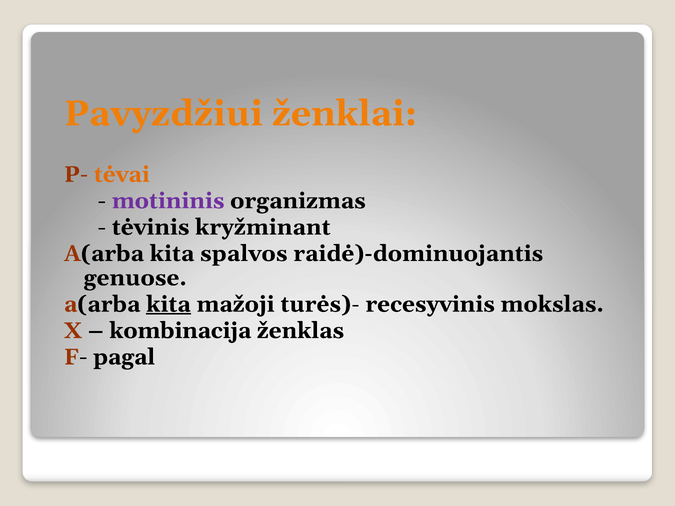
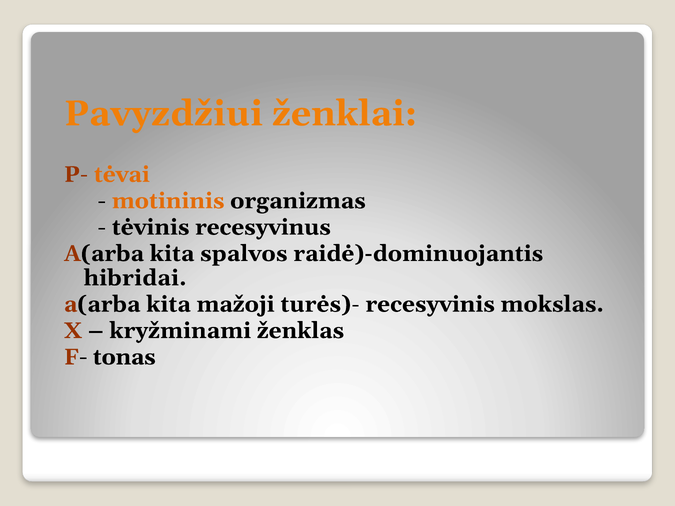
motininis colour: purple -> orange
kryžminant: kryžminant -> recesyvinus
genuose: genuose -> hibridai
kita at (168, 304) underline: present -> none
kombinacija: kombinacija -> kryžminami
pagal: pagal -> tonas
